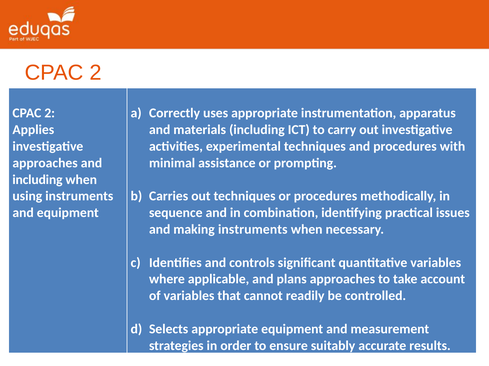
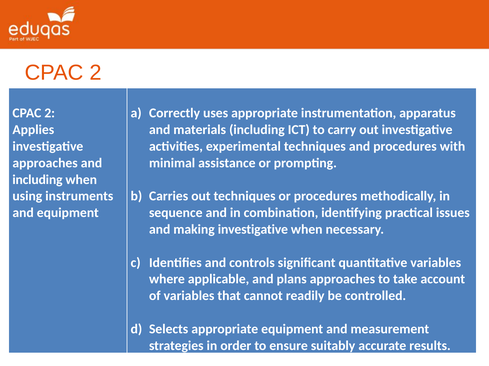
making instruments: instruments -> investigative
